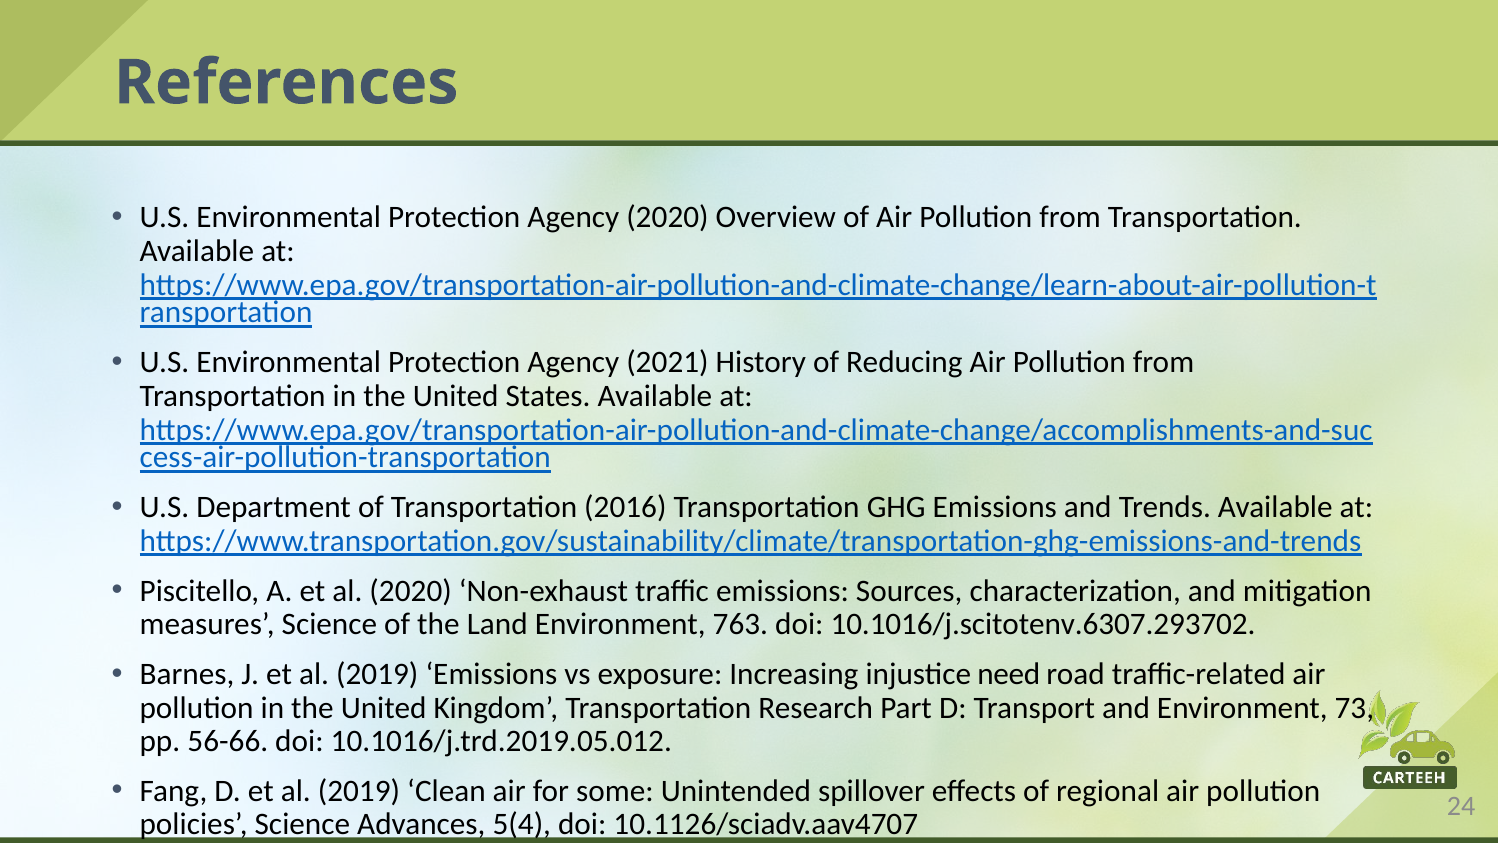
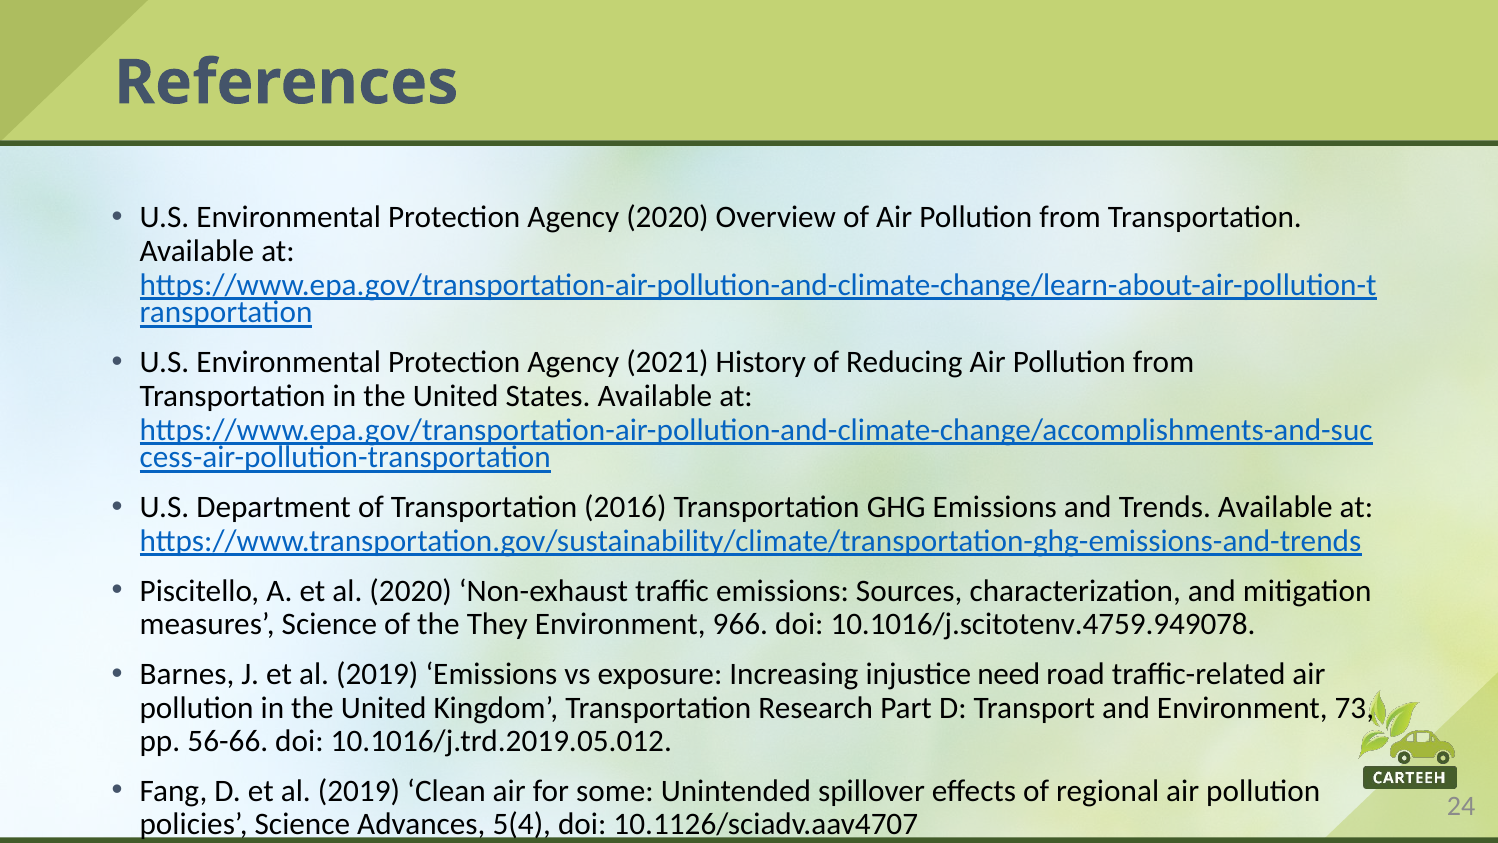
Land: Land -> They
763: 763 -> 966
10.1016/j.scitotenv.6307.293702: 10.1016/j.scitotenv.6307.293702 -> 10.1016/j.scitotenv.4759.949078
